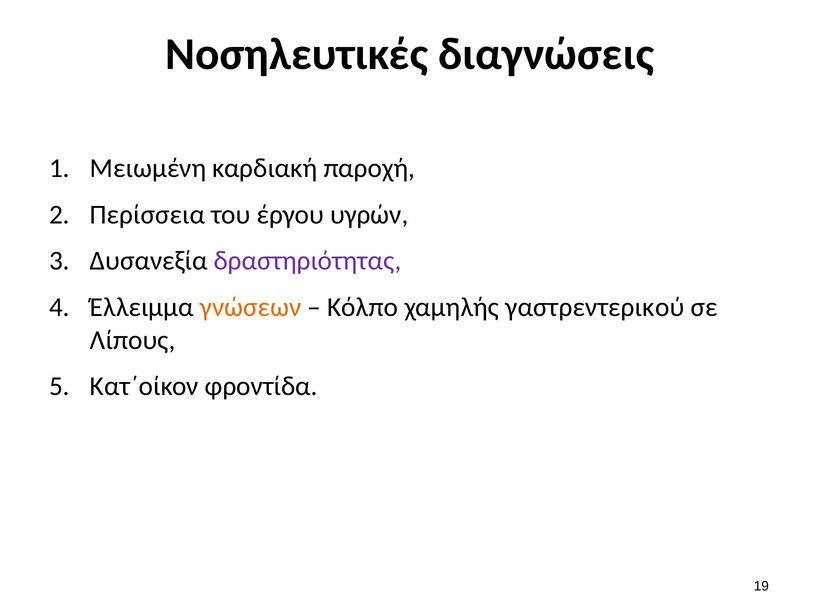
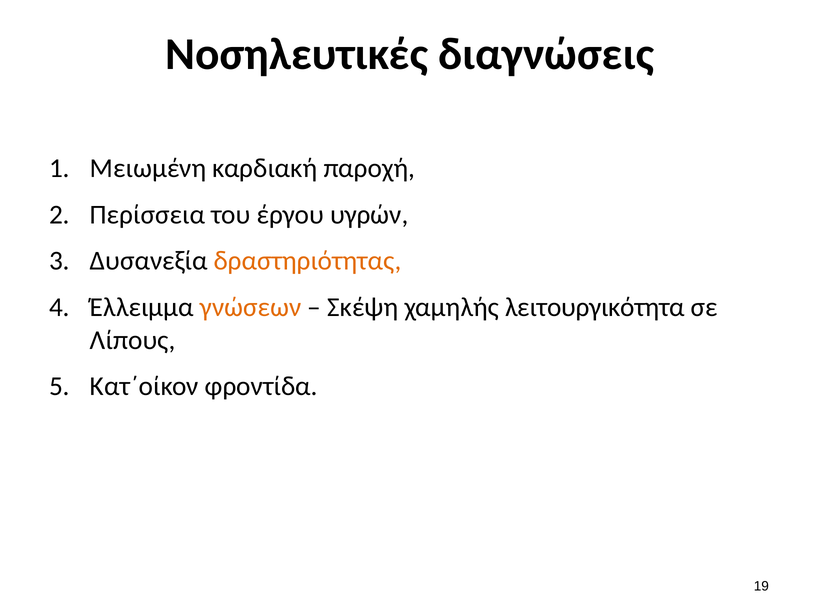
δραστηριότητας colour: purple -> orange
Κόλπο: Κόλπο -> Σκέψη
γαστρεντερικού: γαστρεντερικού -> λειτουργικότητα
